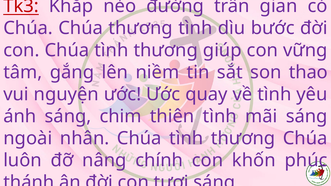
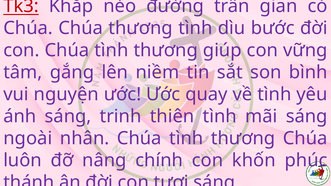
thao: thao -> bình
chim: chim -> trinh
